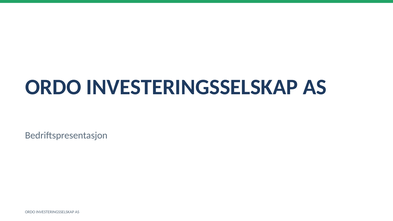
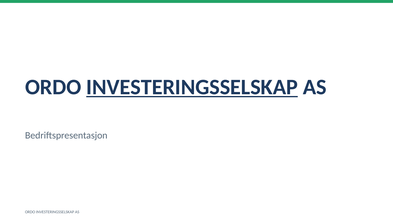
INVESTERINGSSELSKAP at (192, 87) underline: none -> present
